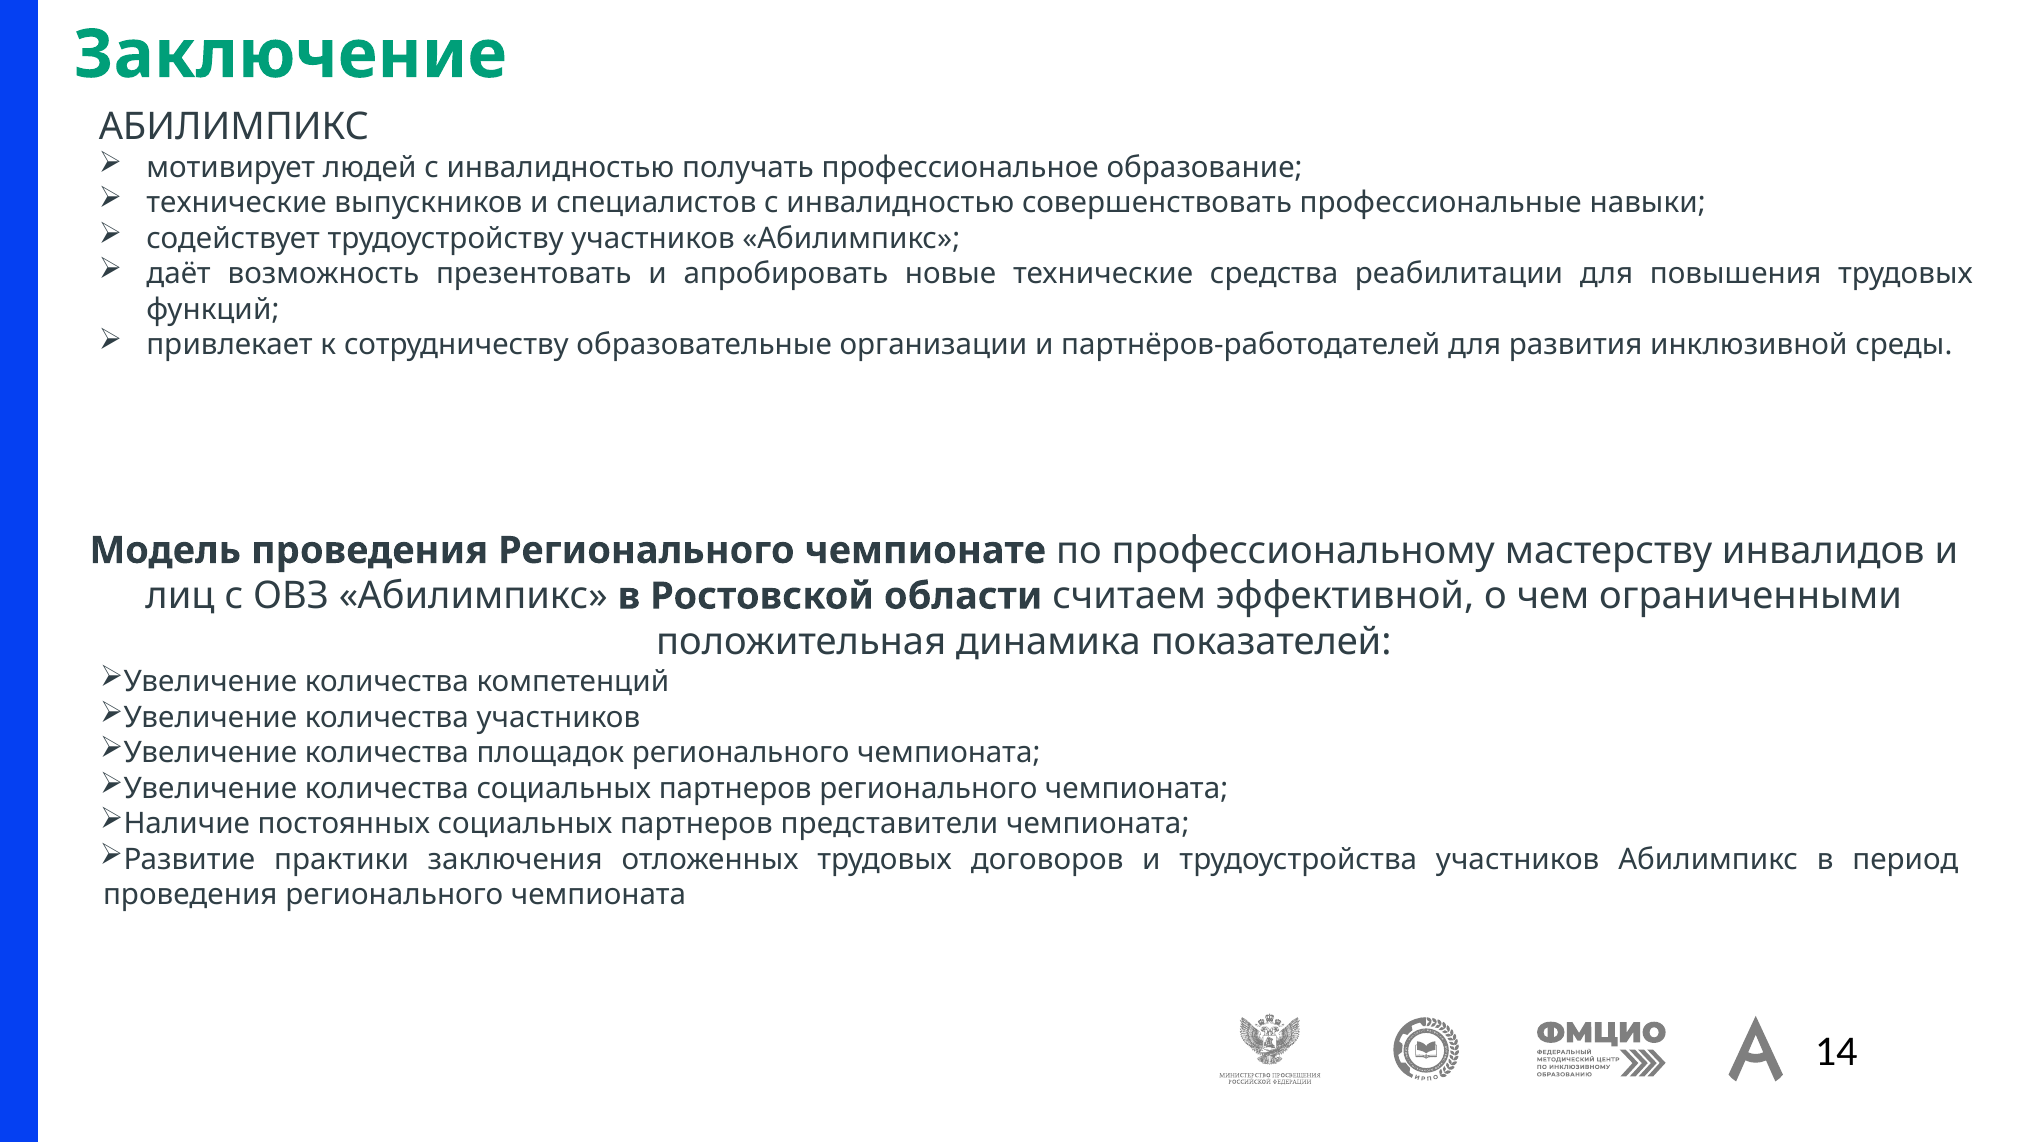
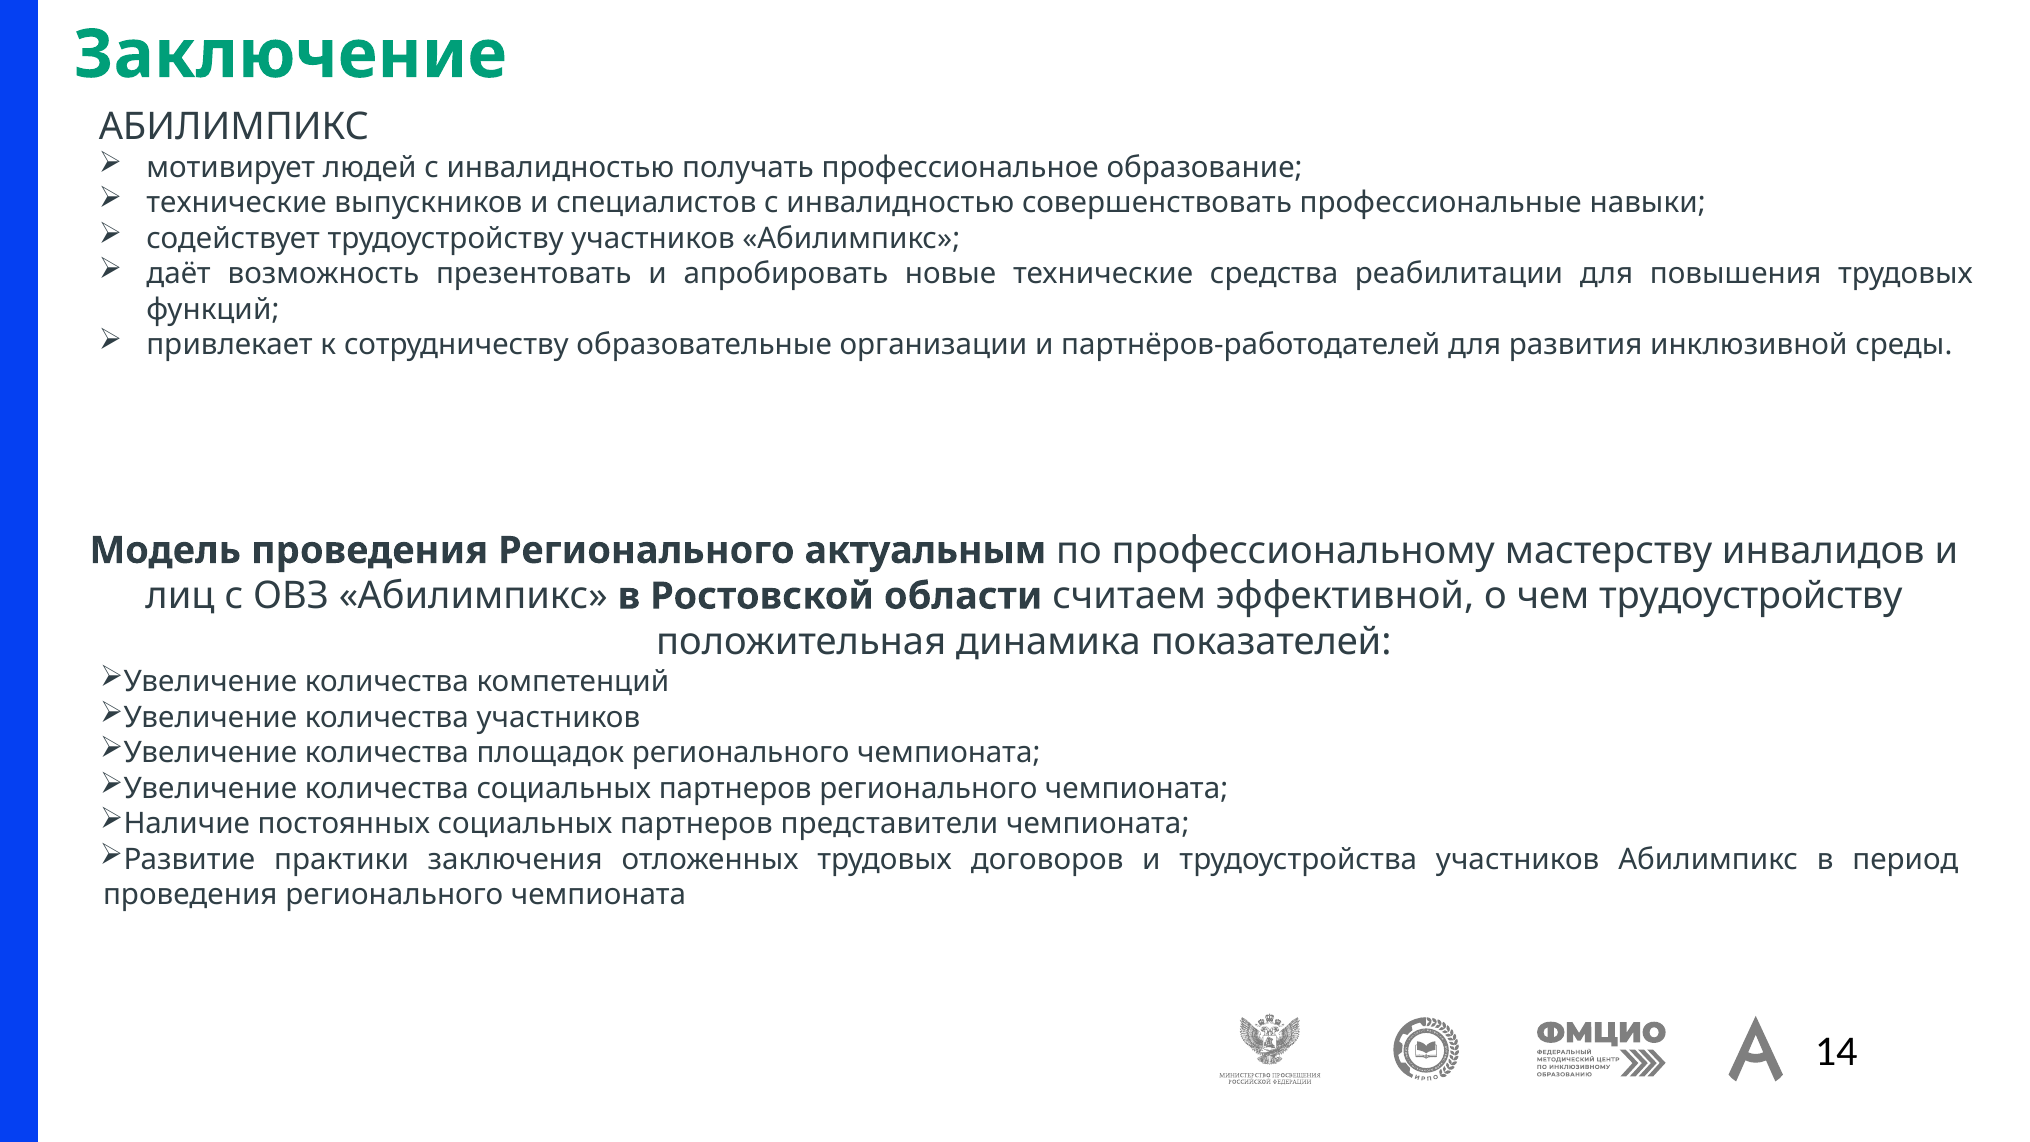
чемпионате: чемпионате -> актуальным
чем ограниченными: ограниченными -> трудоустройству
